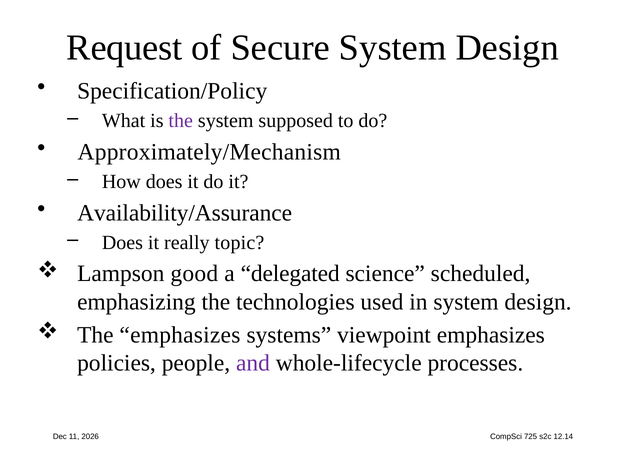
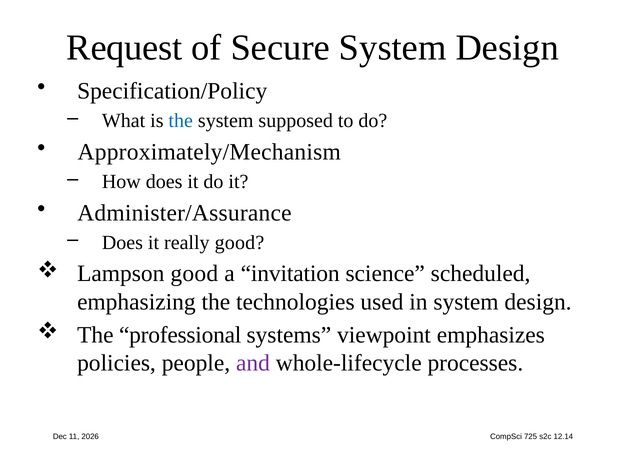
the at (181, 121) colour: purple -> blue
Availability/Assurance: Availability/Assurance -> Administer/Assurance
really topic: topic -> good
delegated: delegated -> invitation
The emphasizes: emphasizes -> professional
